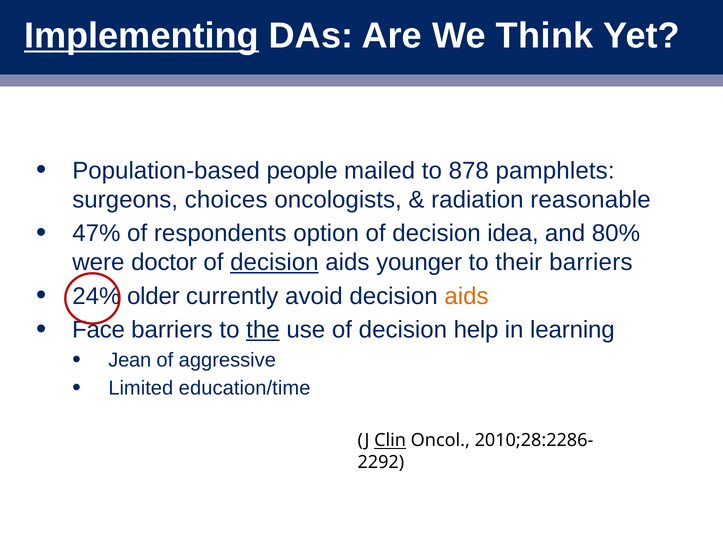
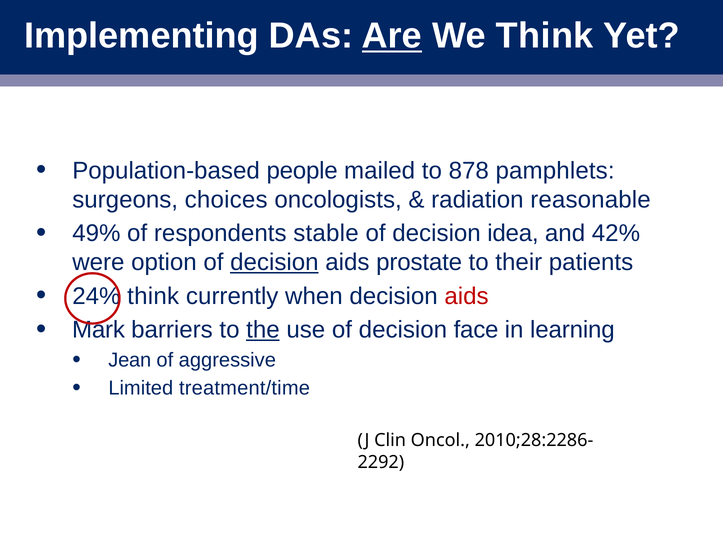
Implementing underline: present -> none
Are underline: none -> present
47%: 47% -> 49%
option: option -> stable
80%: 80% -> 42%
doctor: doctor -> option
younger: younger -> prostate
their barriers: barriers -> patients
24% older: older -> think
avoid: avoid -> when
aids at (467, 296) colour: orange -> red
Face: Face -> Mark
help: help -> face
education/time: education/time -> treatment/time
Clin underline: present -> none
